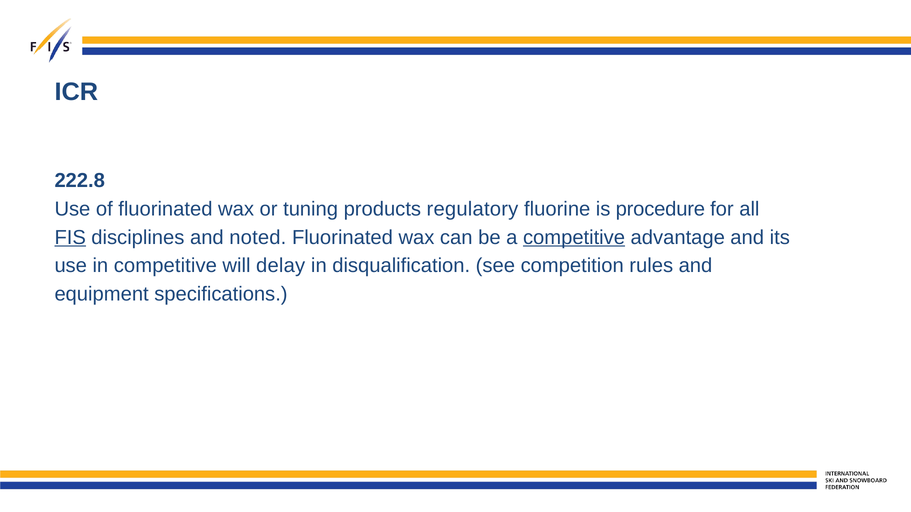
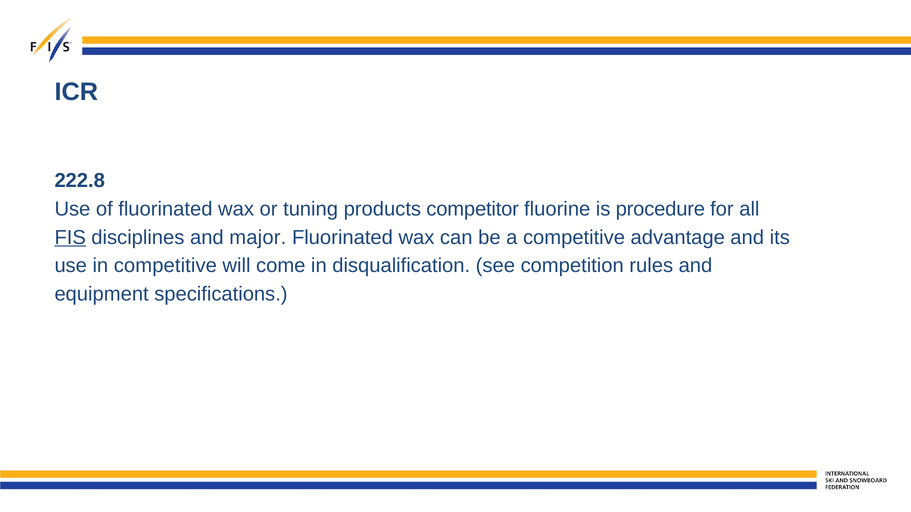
regulatory: regulatory -> competitor
noted: noted -> major
competitive at (574, 238) underline: present -> none
delay: delay -> come
